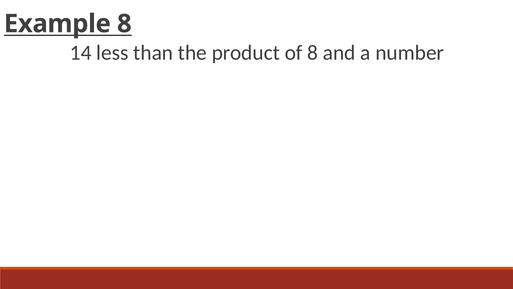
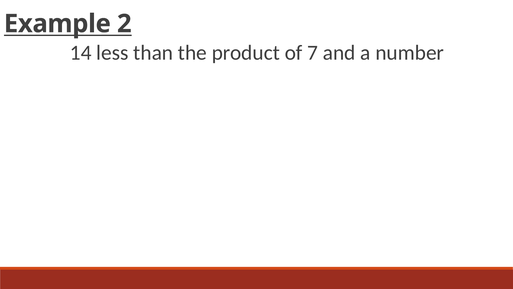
Example 8: 8 -> 2
of 8: 8 -> 7
